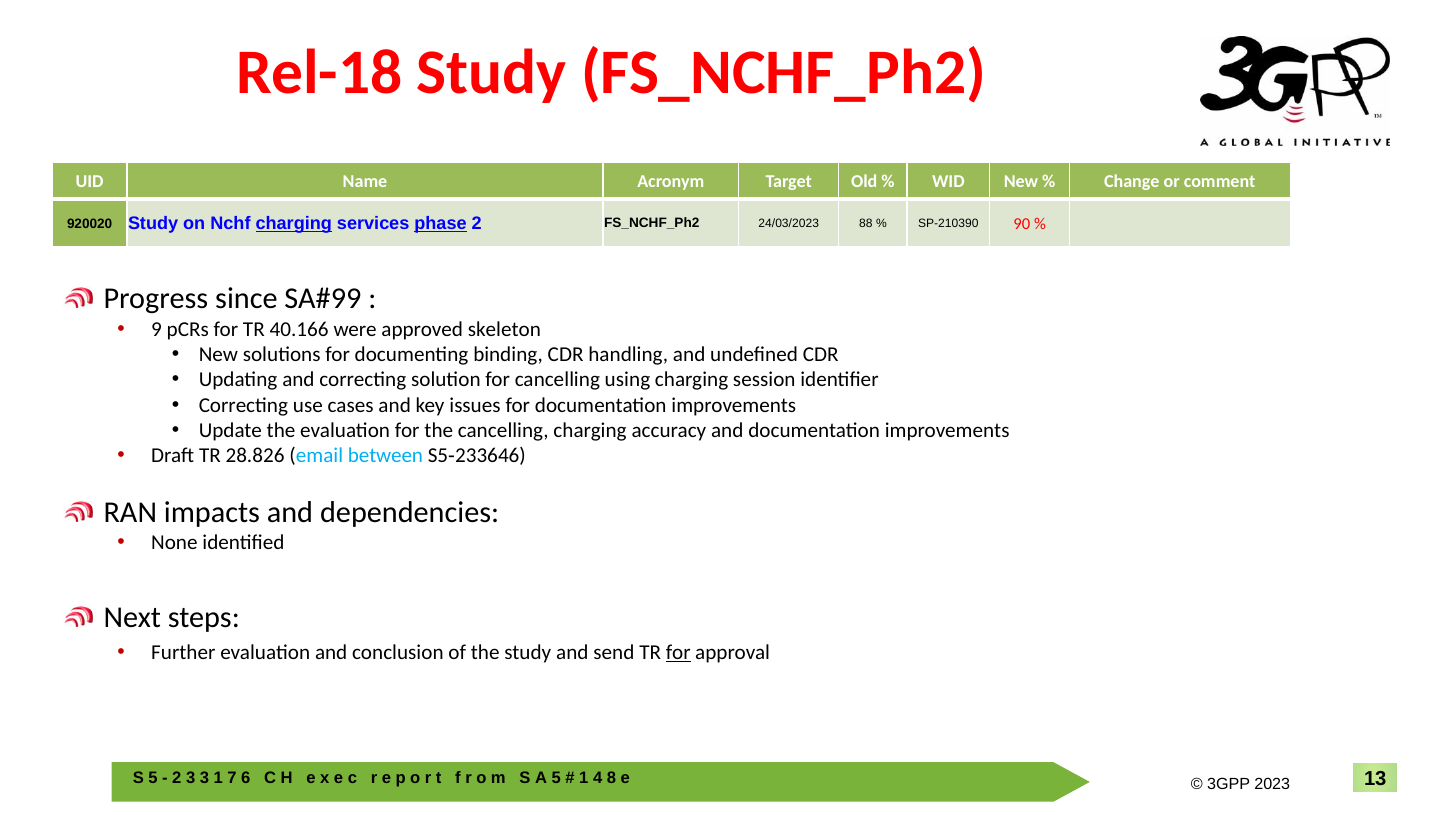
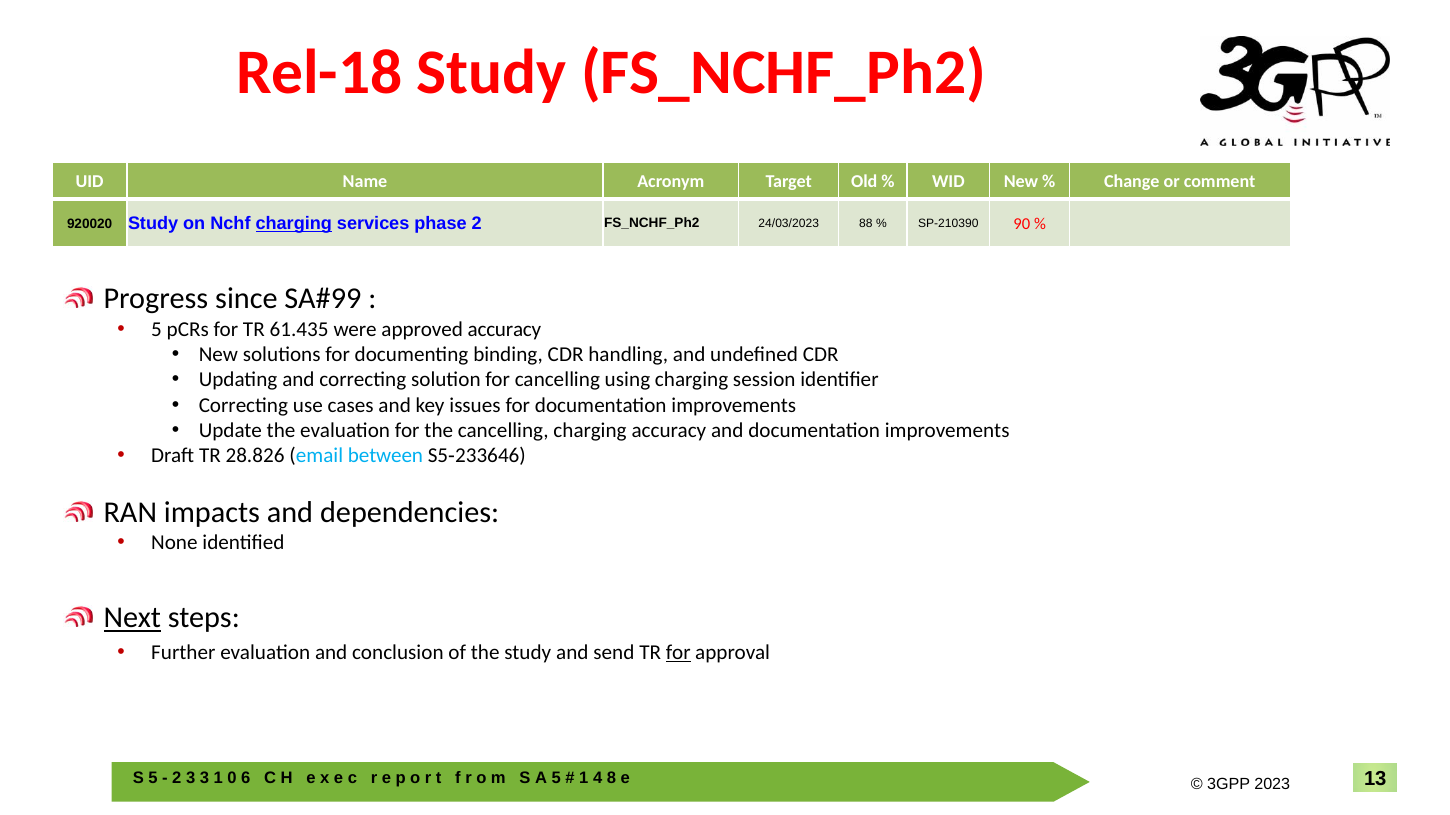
phase underline: present -> none
9 at (157, 329): 9 -> 5
40.166: 40.166 -> 61.435
approved skeleton: skeleton -> accuracy
Next underline: none -> present
7: 7 -> 0
